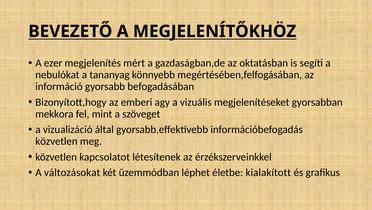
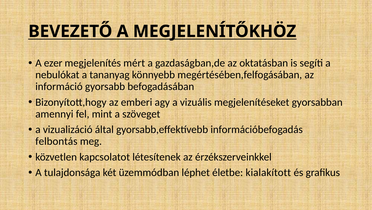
mekkora: mekkora -> amennyi
közvetlen at (56, 141): közvetlen -> felbontás
változásokat: változásokat -> tulajdonsága
